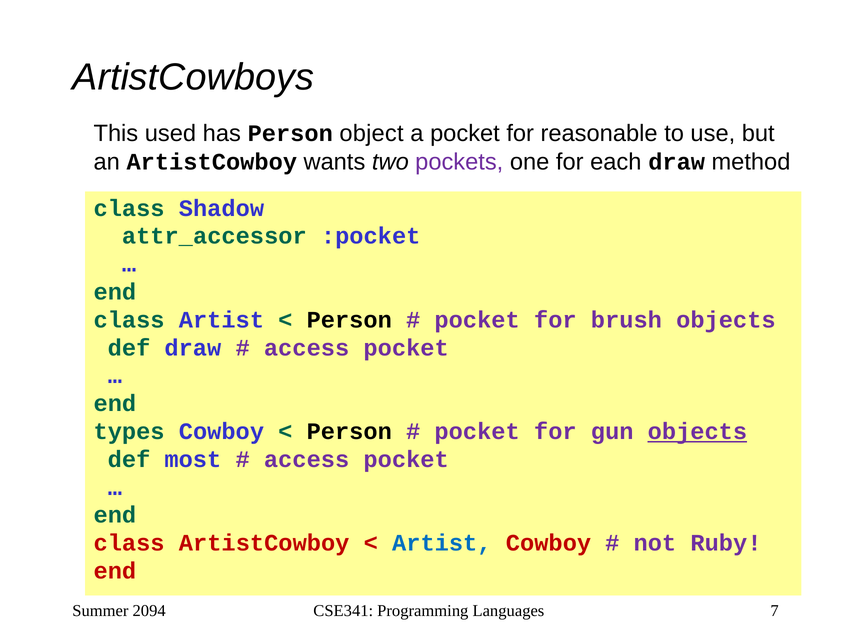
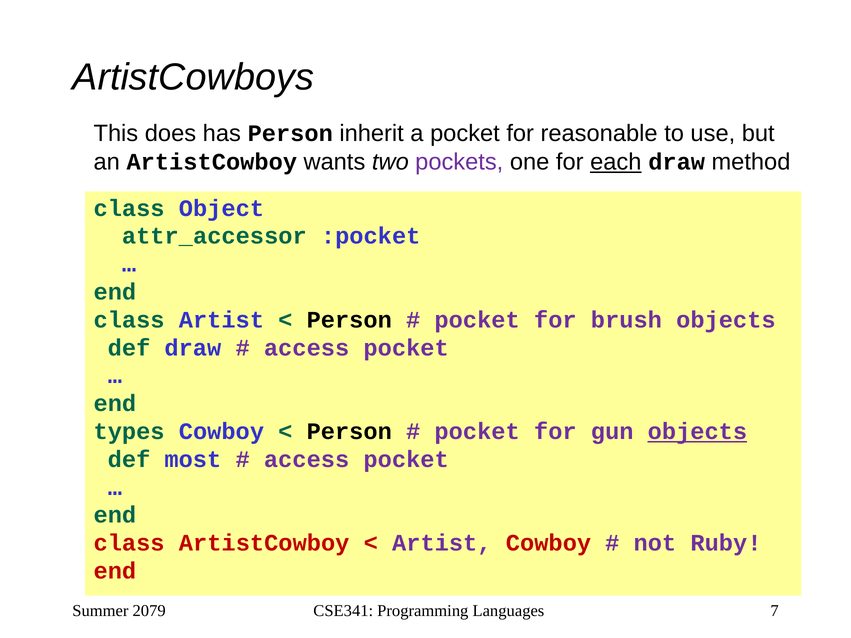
used: used -> does
object: object -> inherit
each underline: none -> present
Shadow: Shadow -> Object
Artist at (442, 543) colour: blue -> purple
2094: 2094 -> 2079
